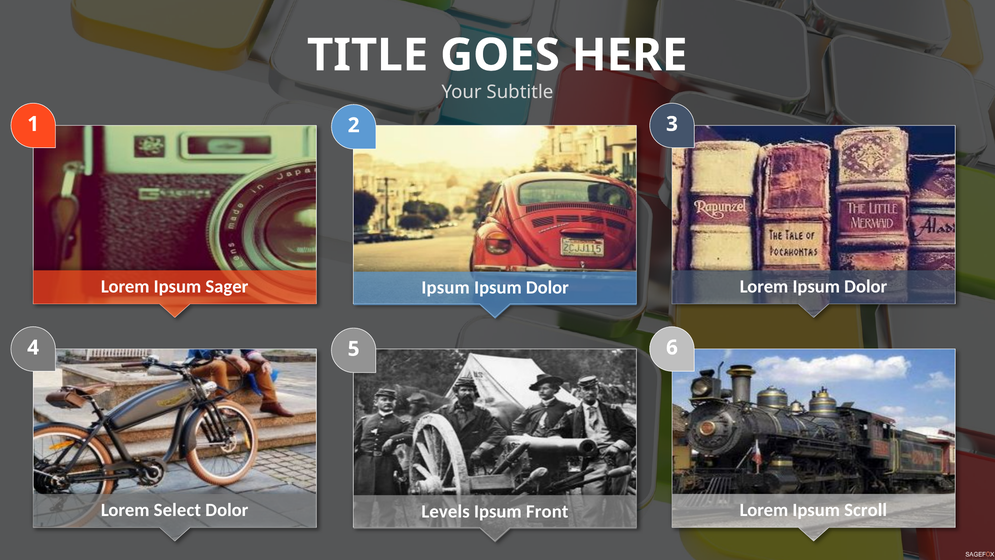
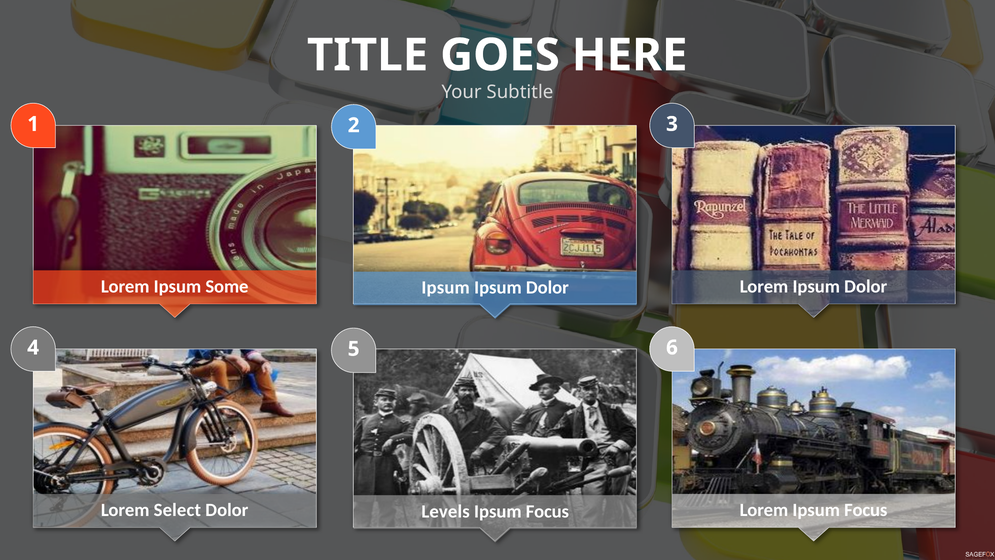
Sager: Sager -> Some
Lorem Ipsum Scroll: Scroll -> Focus
Front at (547, 511): Front -> Focus
